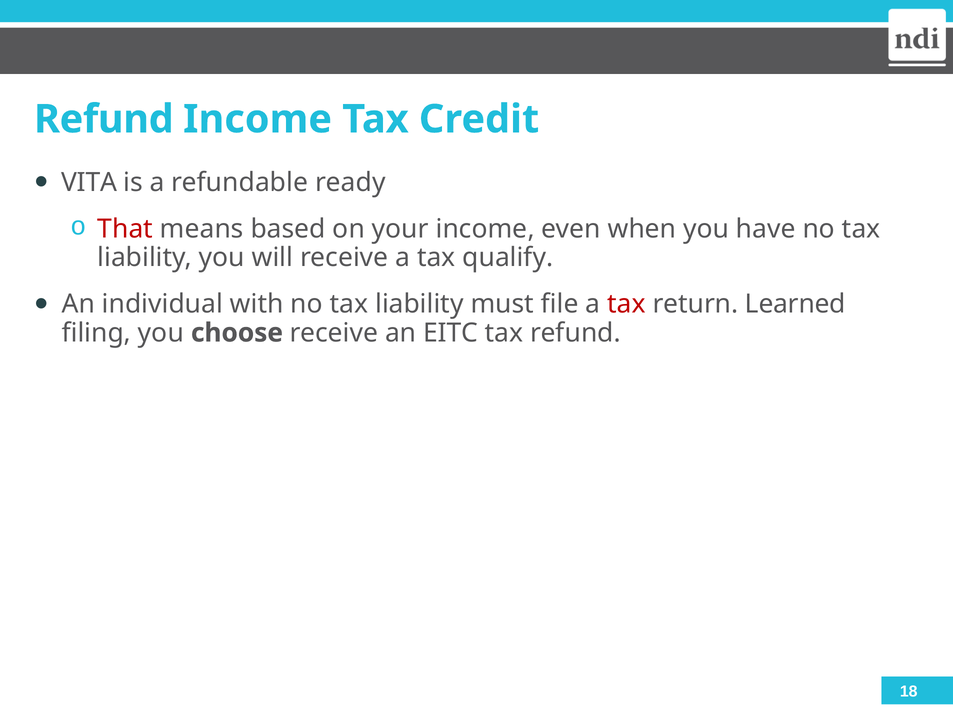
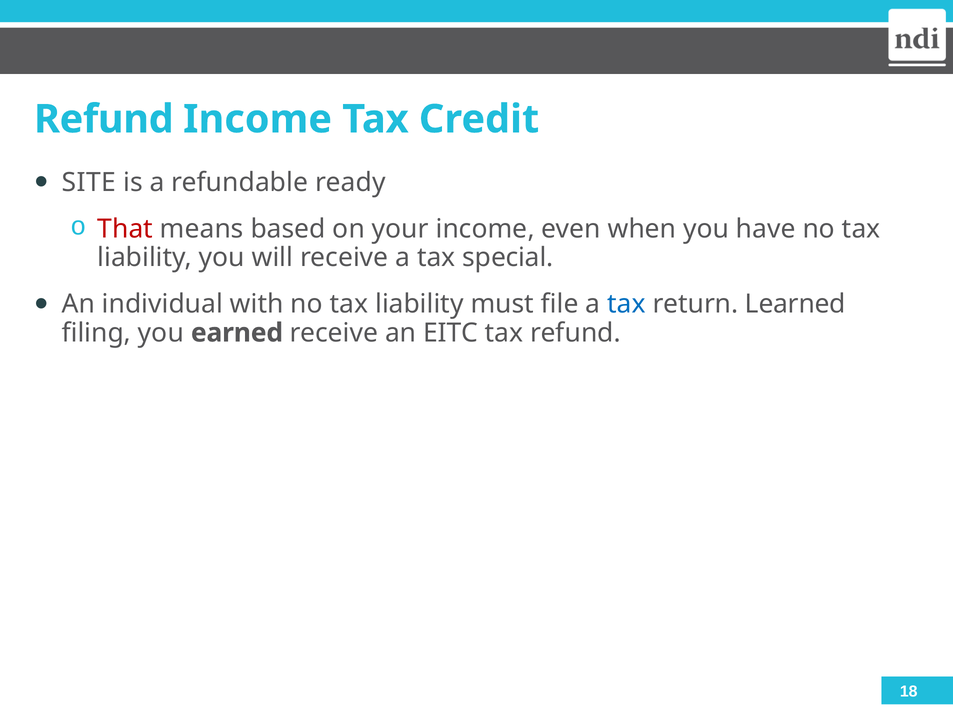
VITA: VITA -> SITE
qualify: qualify -> special
tax at (626, 304) colour: red -> blue
choose: choose -> earned
